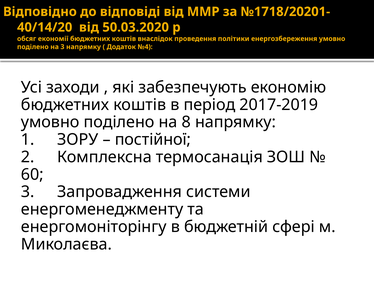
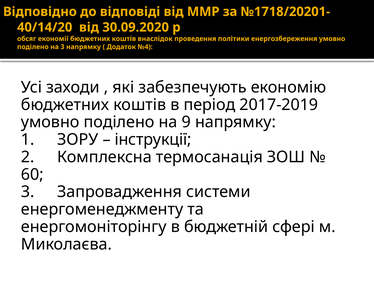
50.03.2020: 50.03.2020 -> 30.09.2020
8: 8 -> 9
постійної: постійної -> інструкції
